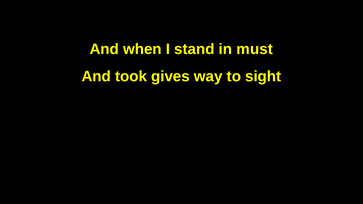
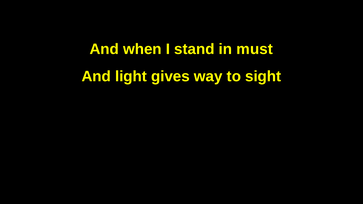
took: took -> light
